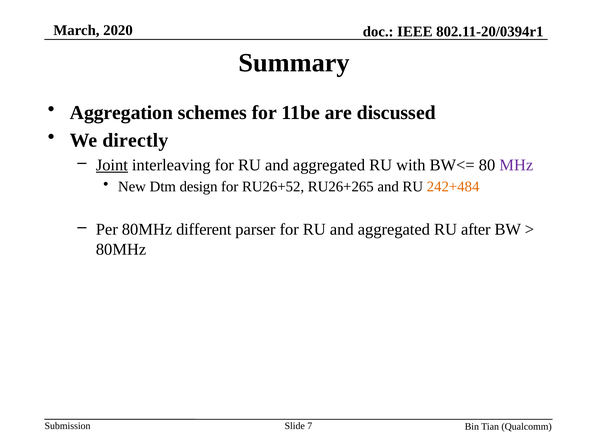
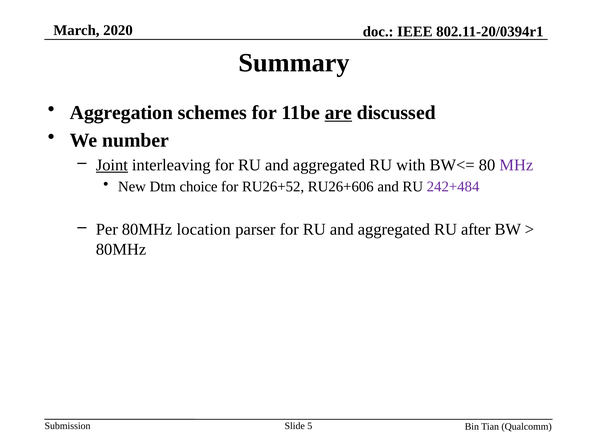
are underline: none -> present
directly: directly -> number
design: design -> choice
RU26+265: RU26+265 -> RU26+606
242+484 colour: orange -> purple
different: different -> location
7: 7 -> 5
